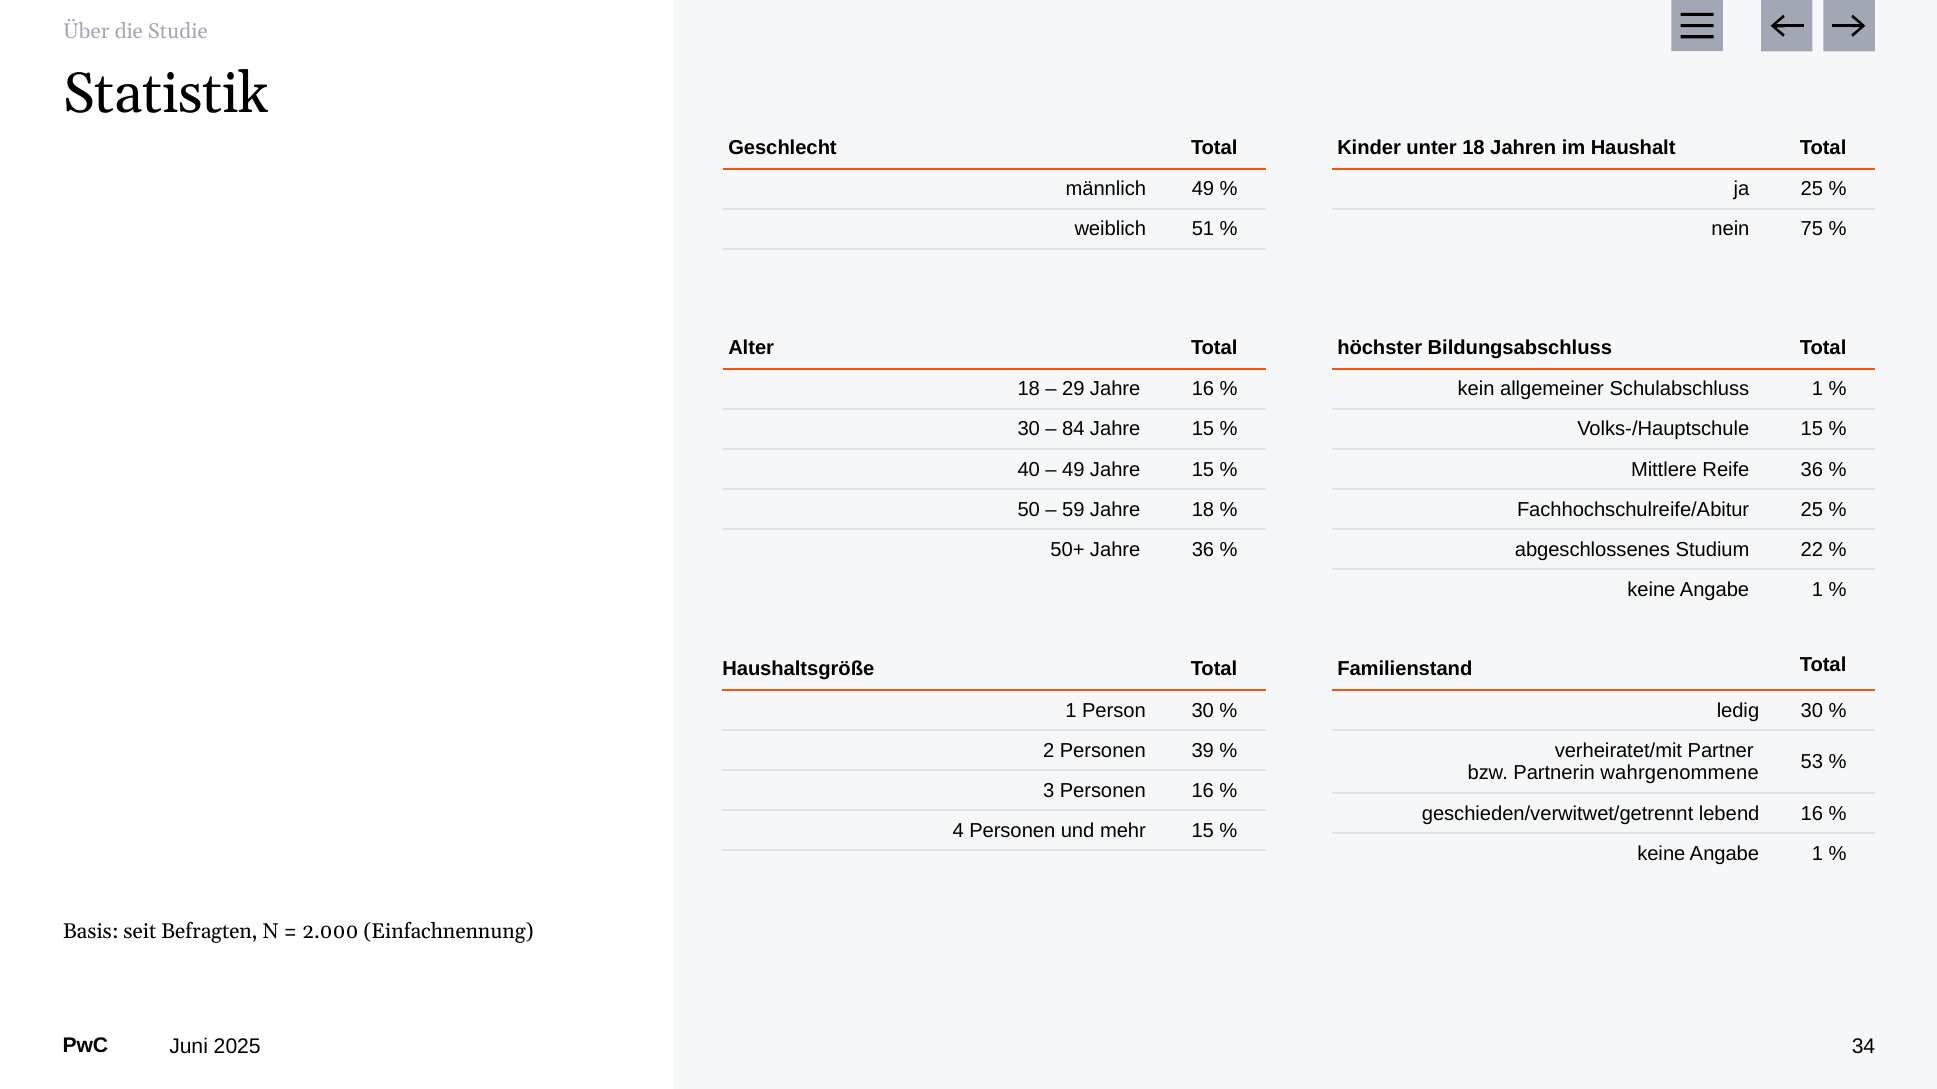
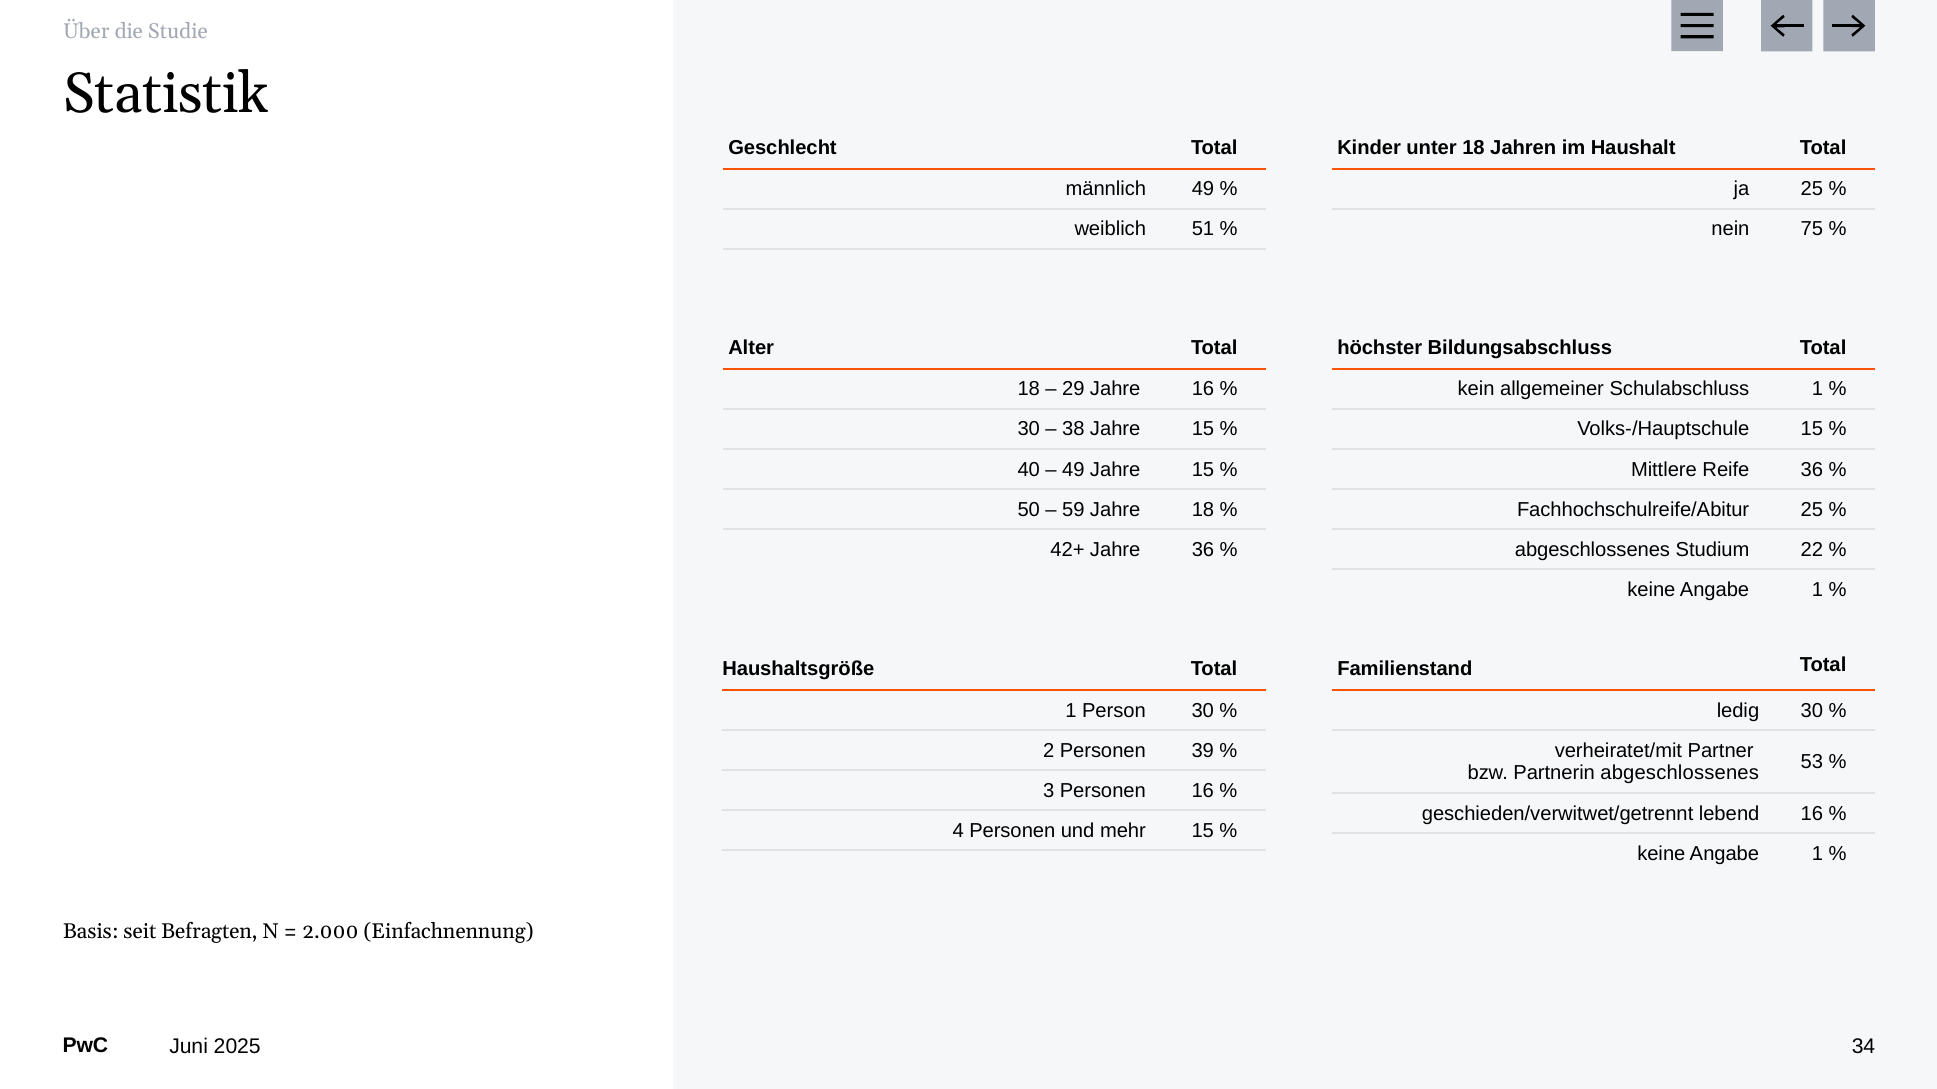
84: 84 -> 38
50+: 50+ -> 42+
Partnerin wahrgenommene: wahrgenommene -> abgeschlossenes
